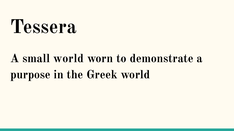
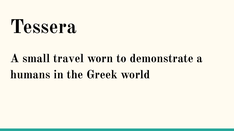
small world: world -> travel
purpose: purpose -> humans
